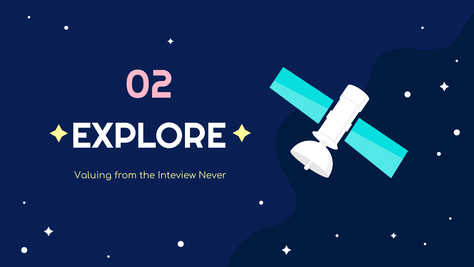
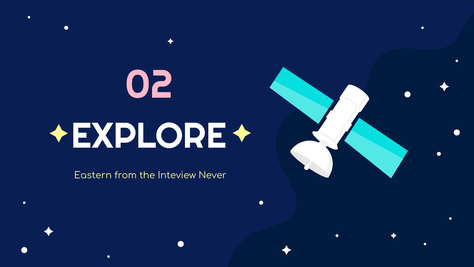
Valuing: Valuing -> Eastern
